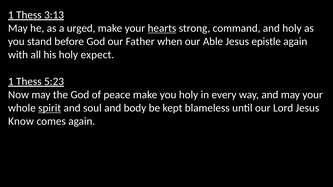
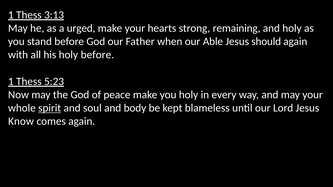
hearts underline: present -> none
command: command -> remaining
epistle: epistle -> should
holy expect: expect -> before
